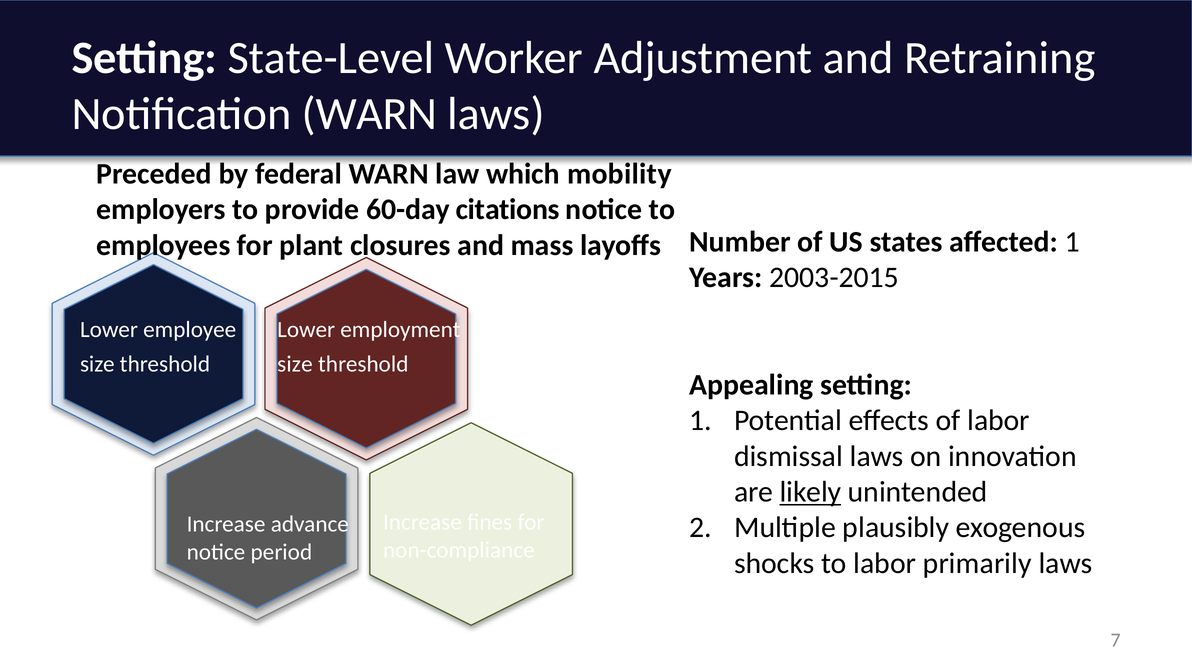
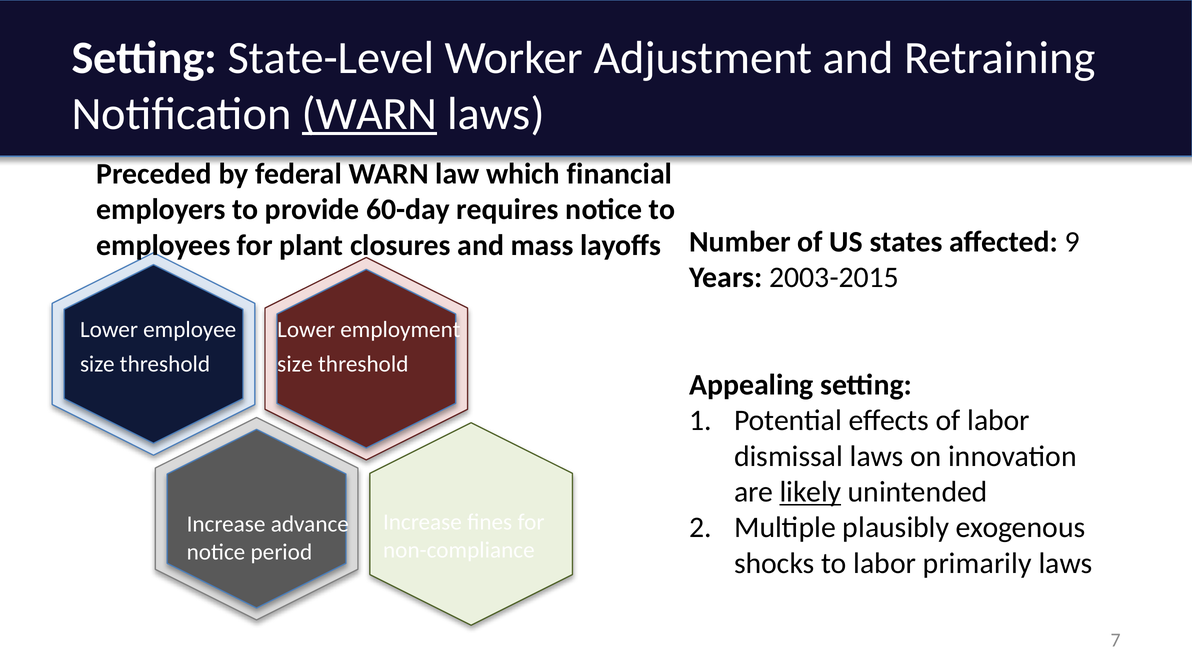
WARN at (370, 114) underline: none -> present
mobility: mobility -> financial
citations: citations -> requires
affected 1: 1 -> 9
